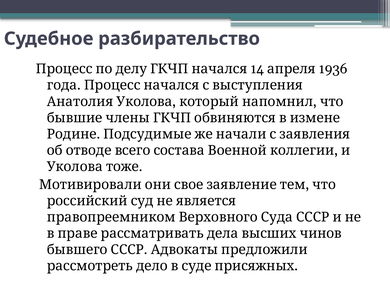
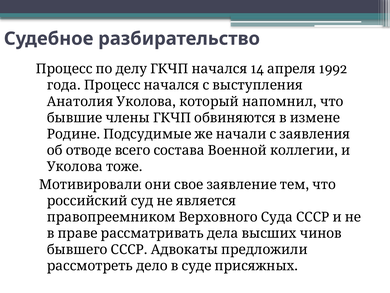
1936: 1936 -> 1992
